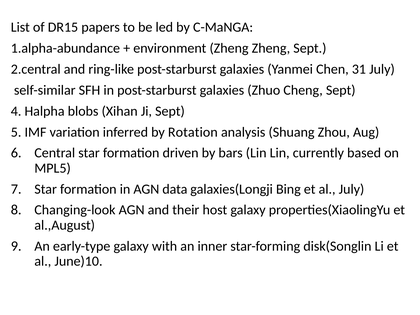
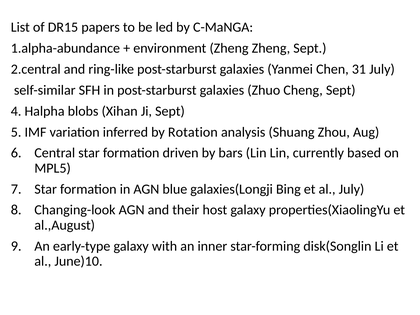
data: data -> blue
